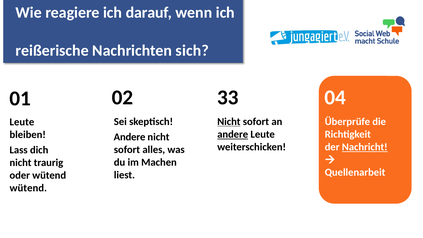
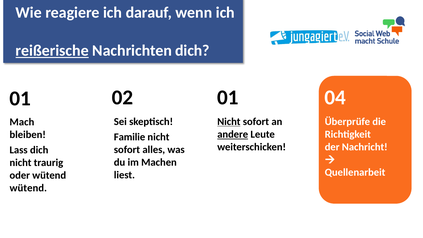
reißerische underline: none -> present
Nachrichten sich: sich -> dich
02 33: 33 -> 01
Leute at (22, 122): Leute -> Mach
Andere at (130, 137): Andere -> Familie
Nachricht underline: present -> none
